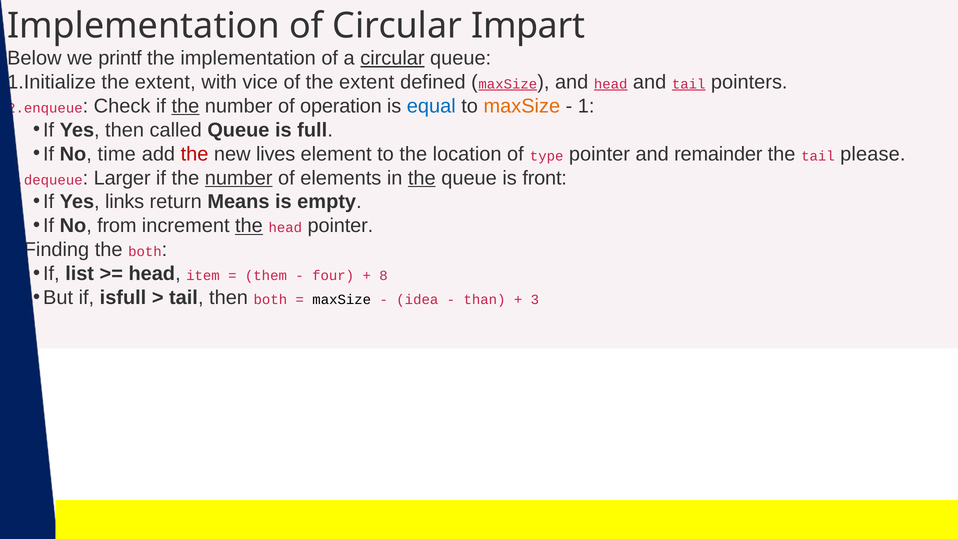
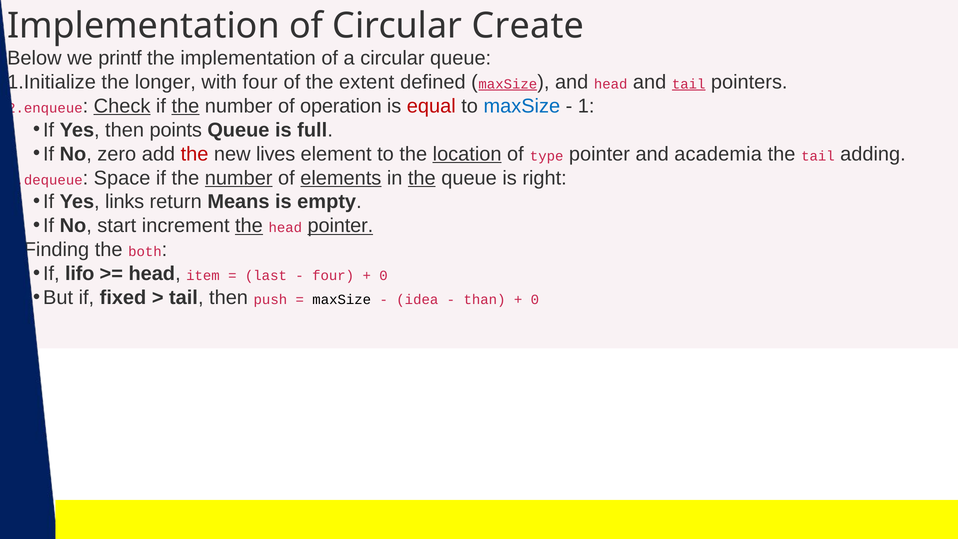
Impart: Impart -> Create
circular at (392, 58) underline: present -> none
extent at (165, 82): extent -> longer
with vice: vice -> four
head at (611, 84) underline: present -> none
Check underline: none -> present
equal colour: blue -> red
maxSize at (522, 106) colour: orange -> blue
called: called -> points
time: time -> zero
location underline: none -> present
remainder: remainder -> academia
please: please -> adding
Larger: Larger -> Space
elements underline: none -> present
front: front -> right
from: from -> start
pointer at (340, 226) underline: none -> present
list: list -> lifo
them: them -> last
8 at (383, 276): 8 -> 0
isfull: isfull -> fixed
then both: both -> push
3 at (535, 300): 3 -> 0
